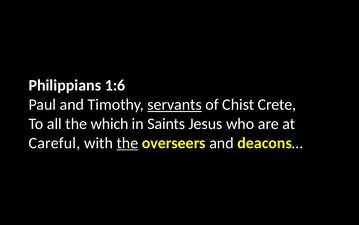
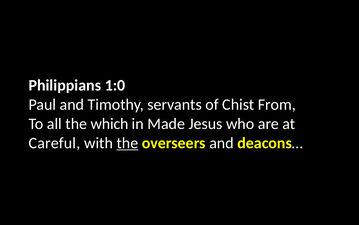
1:6: 1:6 -> 1:0
servants underline: present -> none
Crete: Crete -> From
Saints: Saints -> Made
